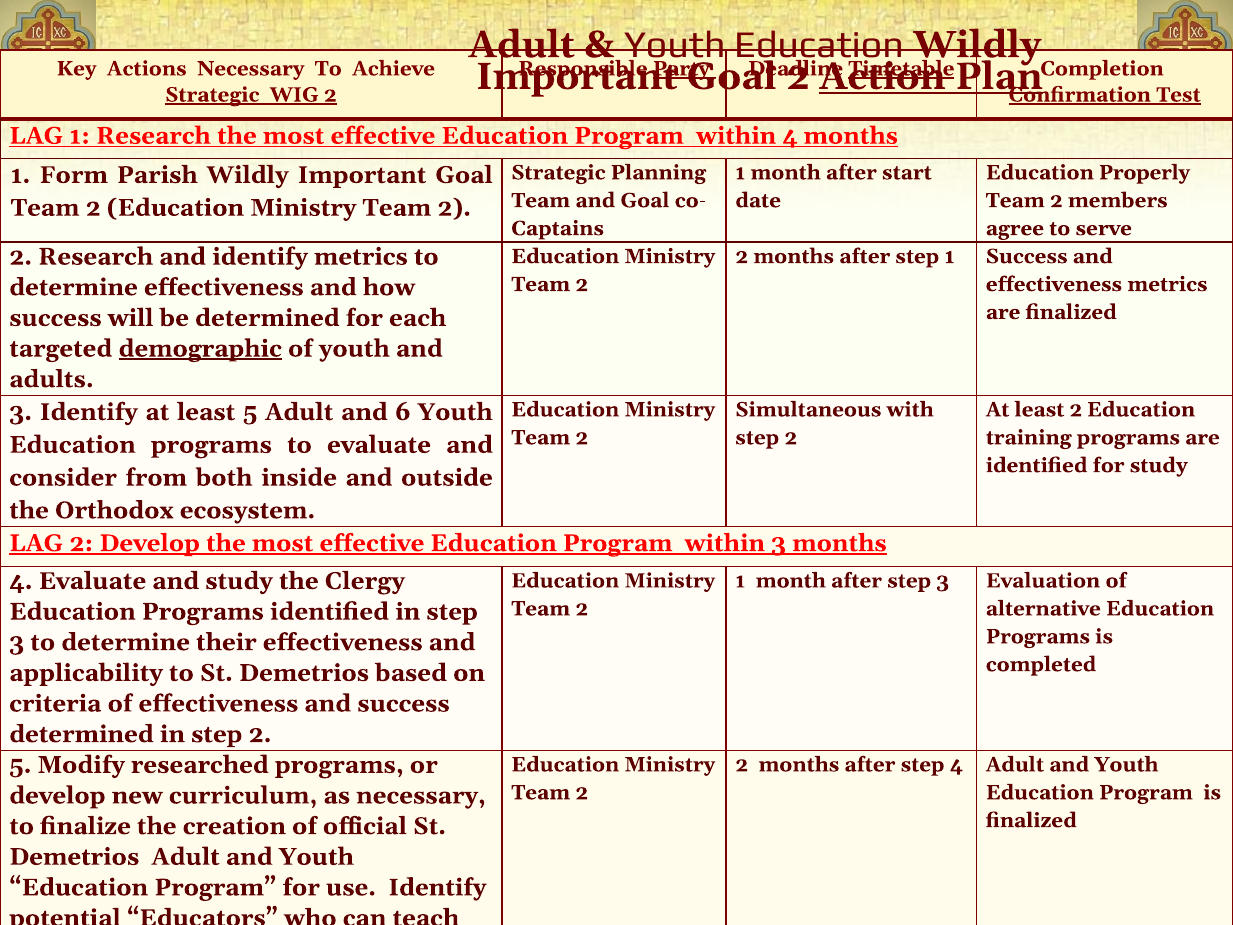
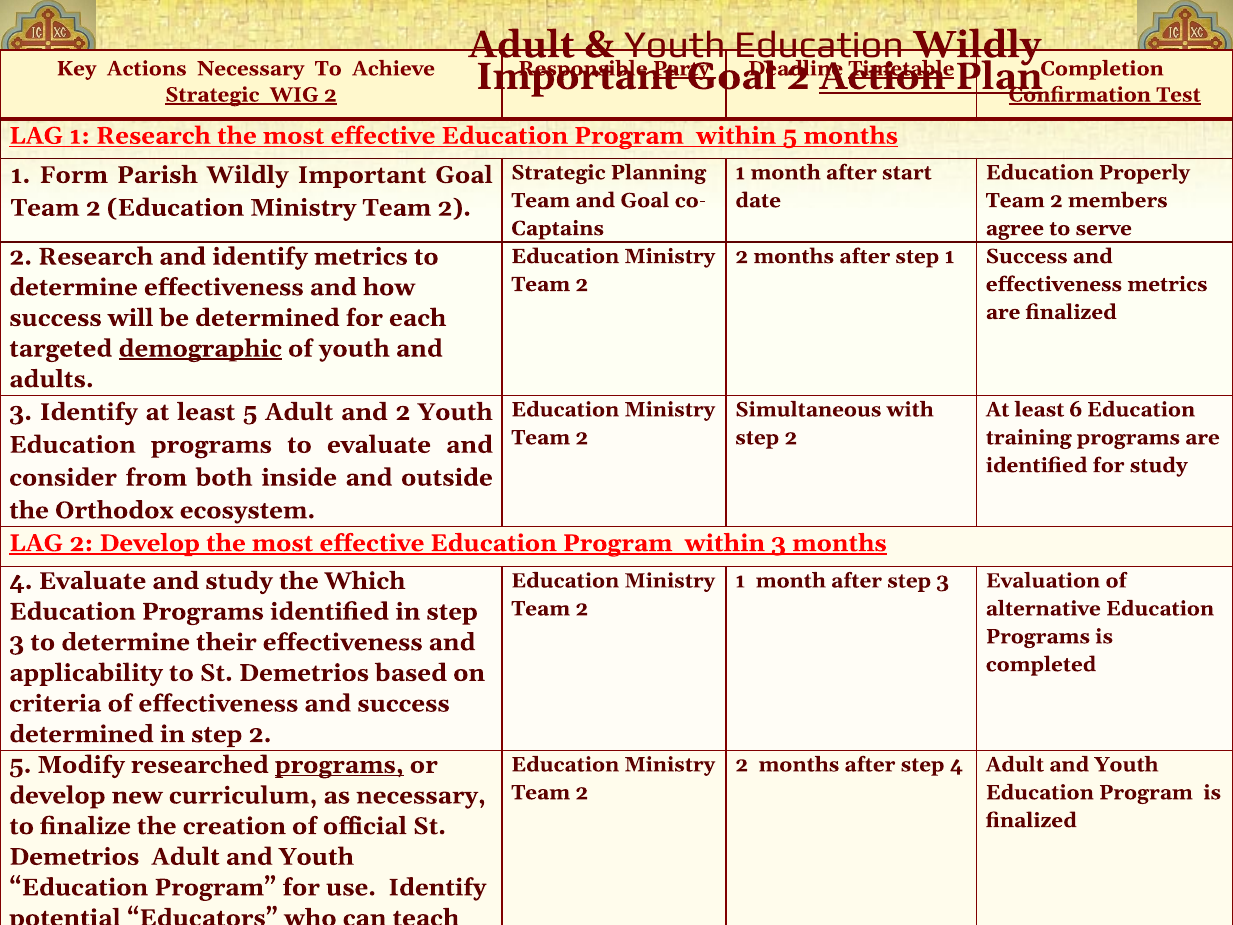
within 4: 4 -> 5
least 2: 2 -> 6
and 6: 6 -> 2
Clergy: Clergy -> Which
programs at (339, 765) underline: none -> present
